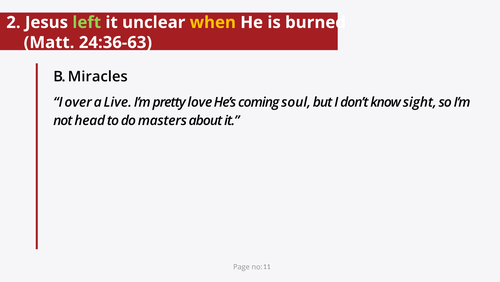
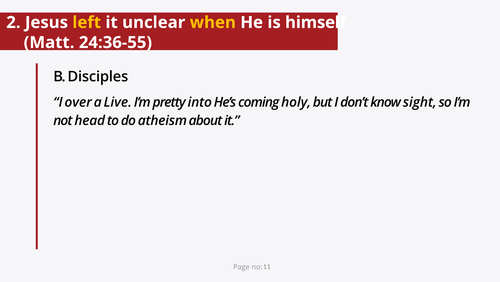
left colour: light green -> yellow
burned: burned -> himself
24:36-63: 24:36-63 -> 24:36-55
Miracles: Miracles -> Disciples
love: love -> into
soul: soul -> holy
masters: masters -> atheism
